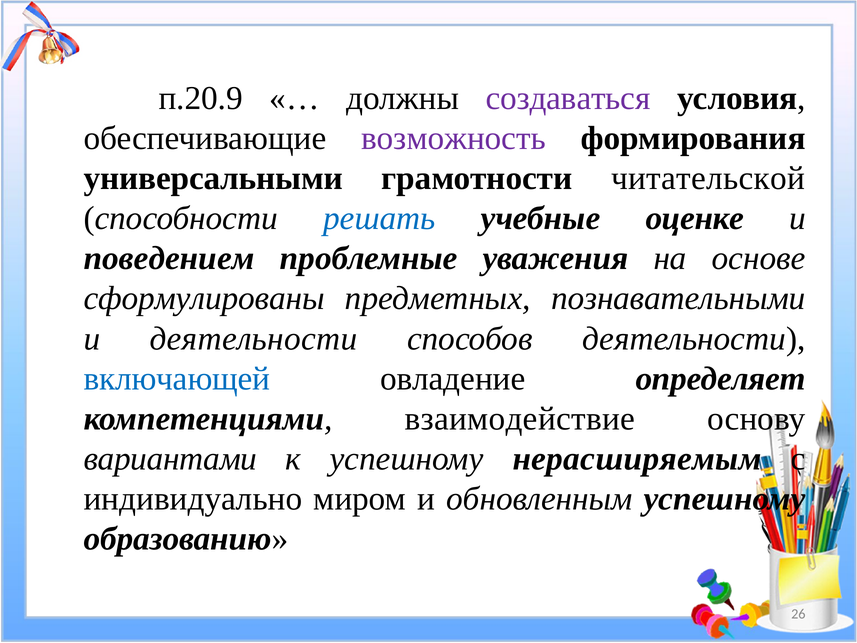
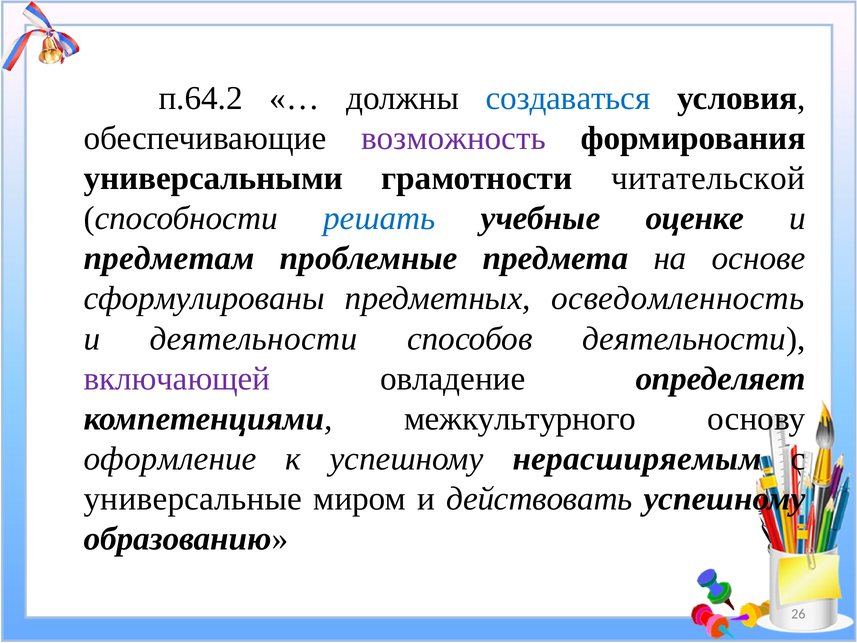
п.20.9: п.20.9 -> п.64.2
создаваться colour: purple -> blue
поведением: поведением -> предметам
уважения: уважения -> предмета
познавательными: познавательными -> осведомленность
включающей colour: blue -> purple
взаимодействие: взаимодействие -> межкультурного
вариантами: вариантами -> оформление
индивидуально: индивидуально -> универсальные
обновленным: обновленным -> действовать
